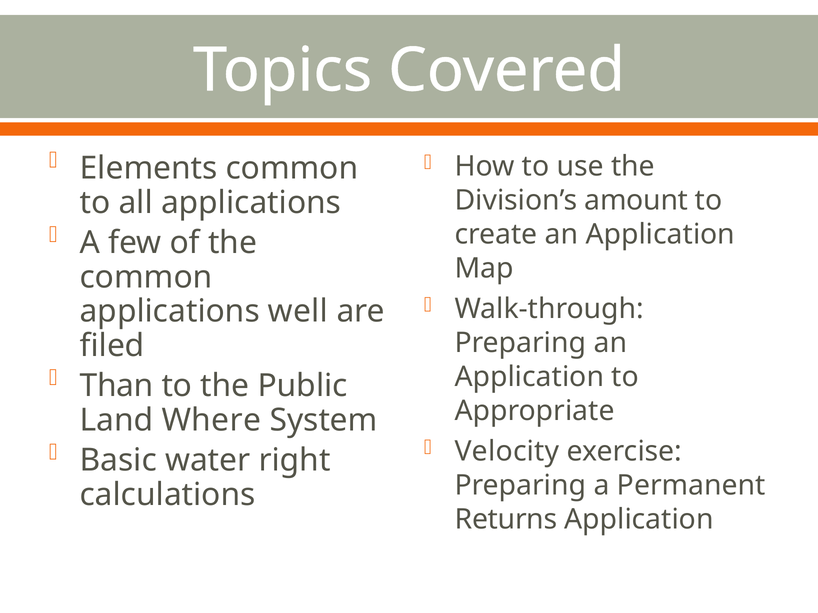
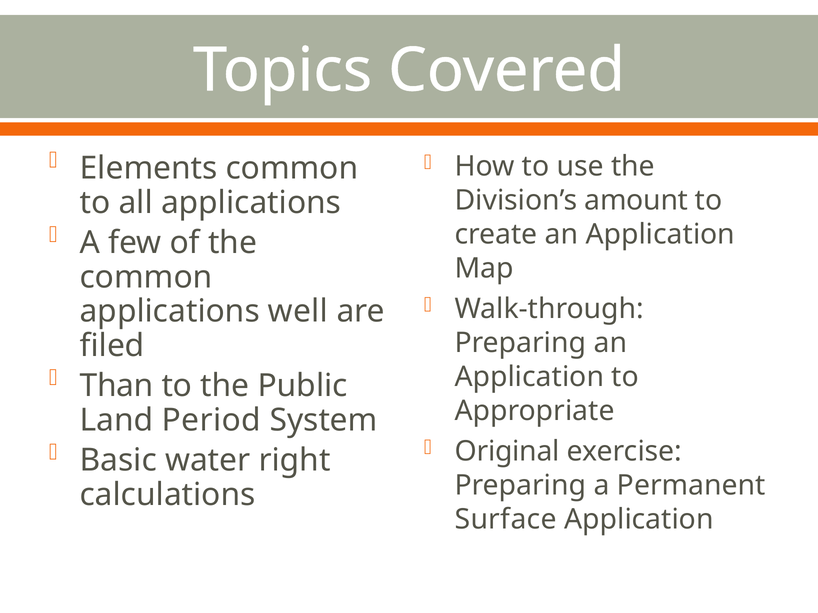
Where: Where -> Period
Velocity: Velocity -> Original
Returns: Returns -> Surface
